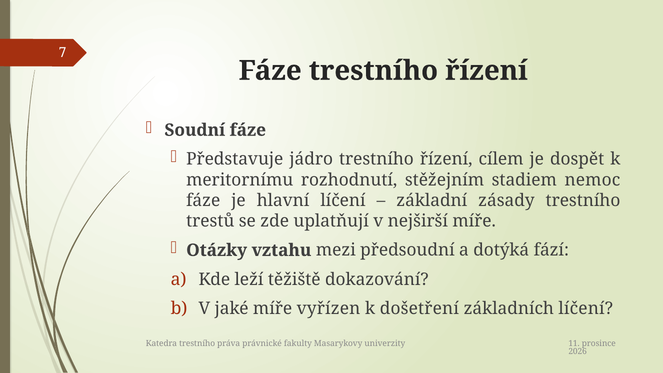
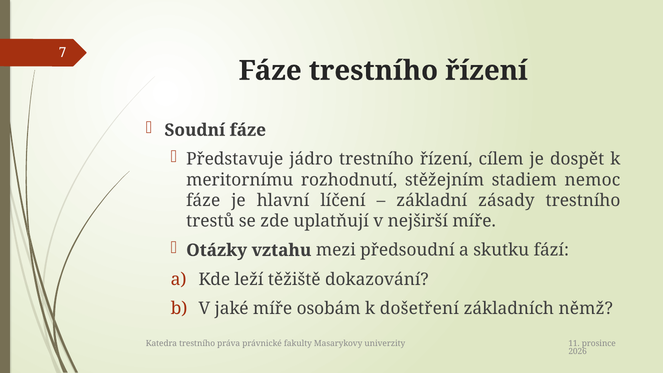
dotýká: dotýká -> skutku
vyřízen: vyřízen -> osobám
základních líčení: líčení -> němž
